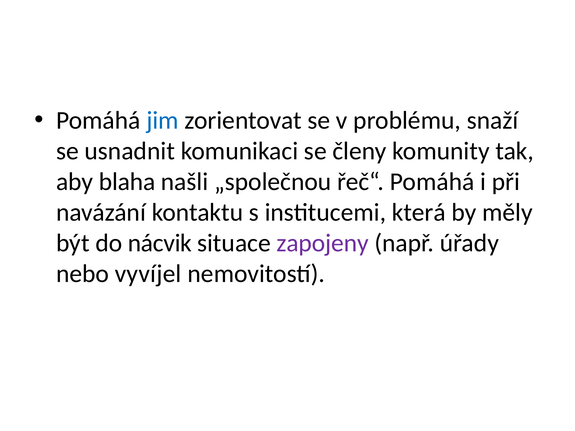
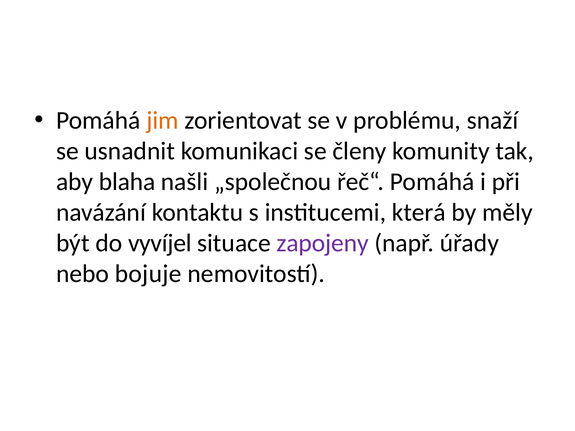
jim colour: blue -> orange
nácvik: nácvik -> vyvíjel
vyvíjel: vyvíjel -> bojuje
